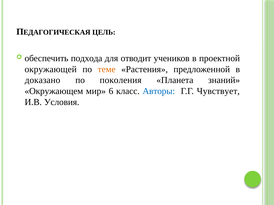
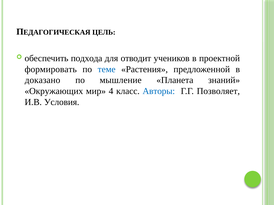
окружающей: окружающей -> формировать
теме colour: orange -> blue
поколения: поколения -> мышление
Окружающем: Окружающем -> Окружающих
6: 6 -> 4
Чувствует: Чувствует -> Позволяет
